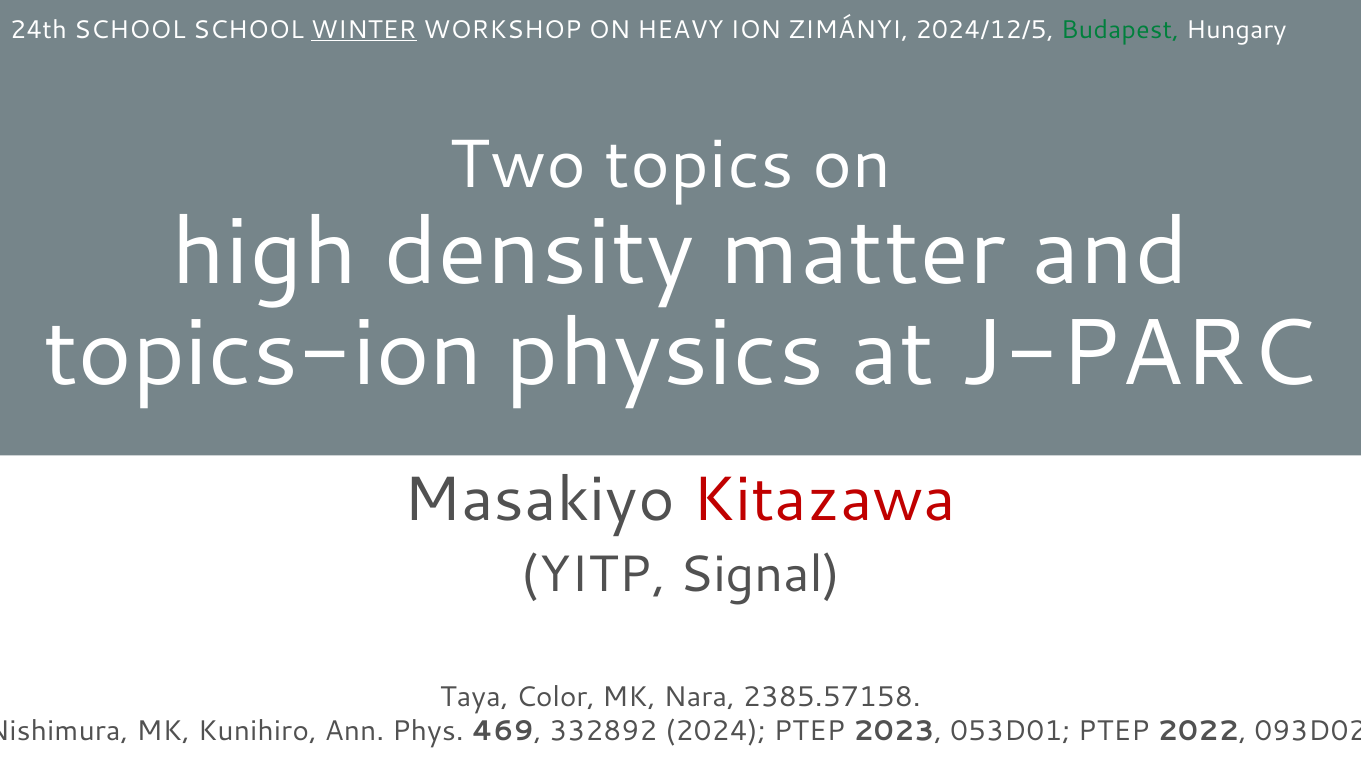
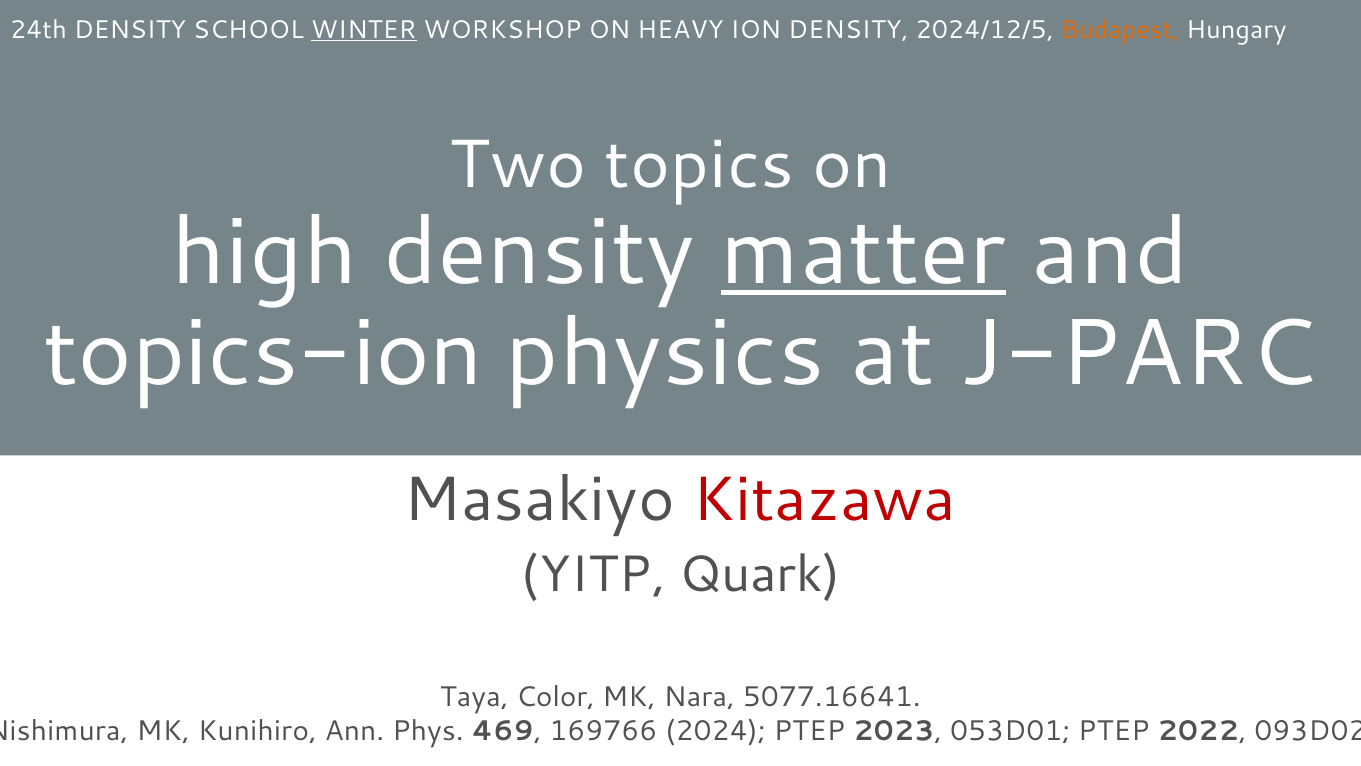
24th SCHOOL: SCHOOL -> DENSITY
ION ZIMÁNYI: ZIMÁNYI -> DENSITY
Budapest colour: green -> orange
matter underline: none -> present
Signal: Signal -> Quark
2385.57158: 2385.57158 -> 5077.16641
332892: 332892 -> 169766
